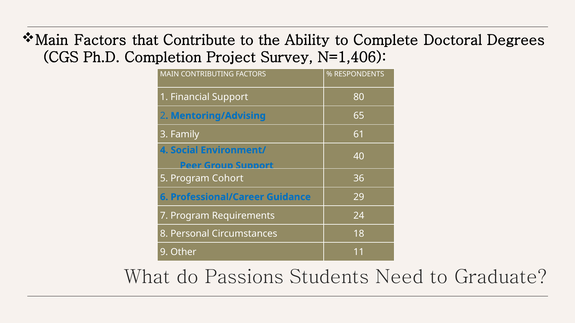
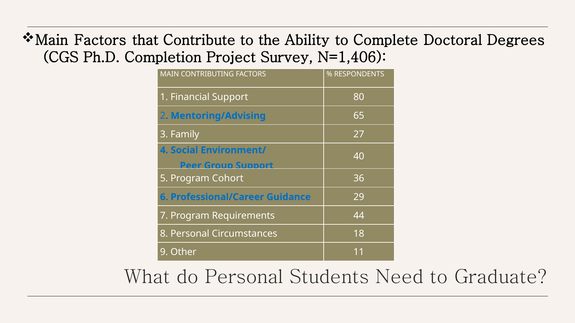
61: 61 -> 27
24: 24 -> 44
do Passions: Passions -> Personal
